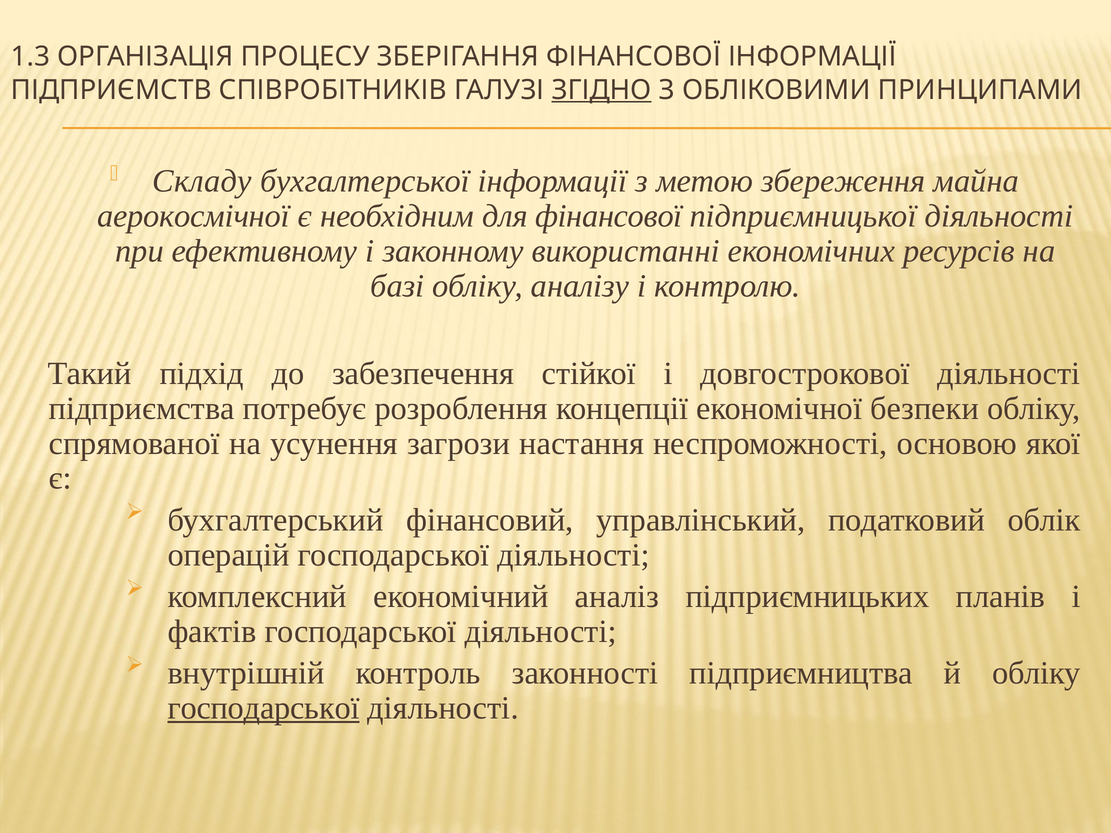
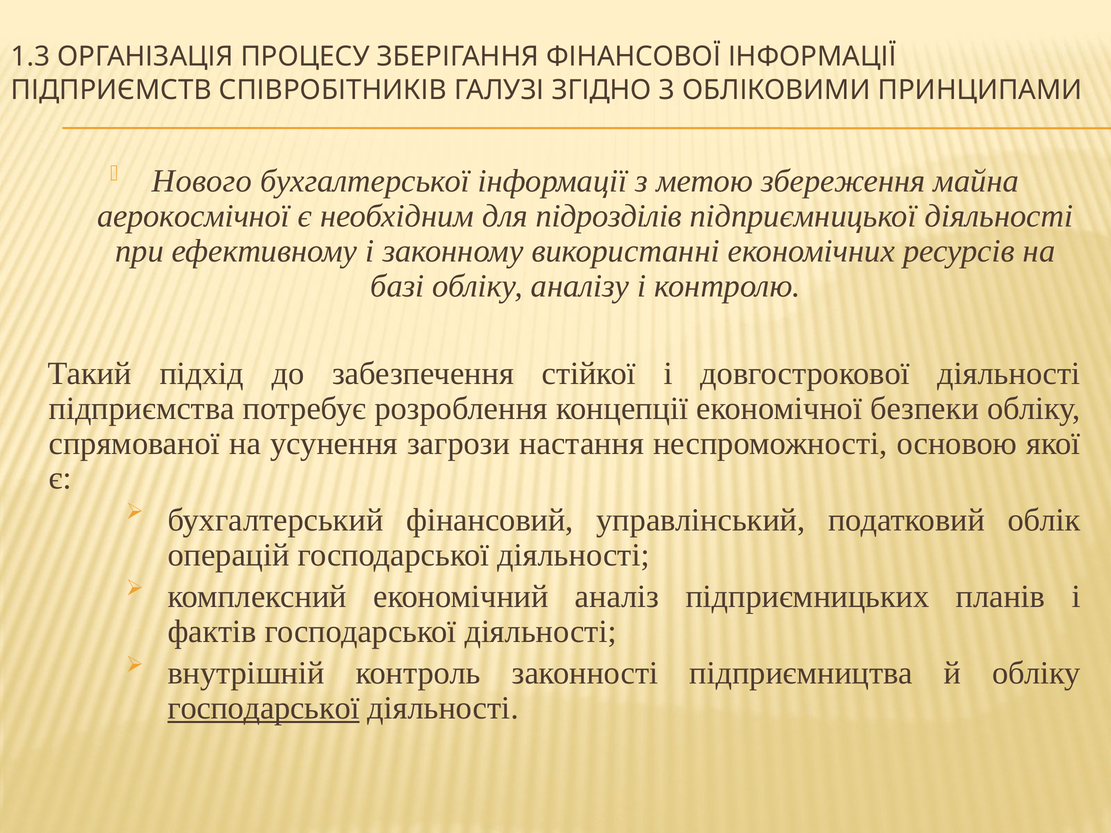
ЗГІДНО underline: present -> none
Складу: Складу -> Нового
для фінансової: фінансової -> підрозділів
